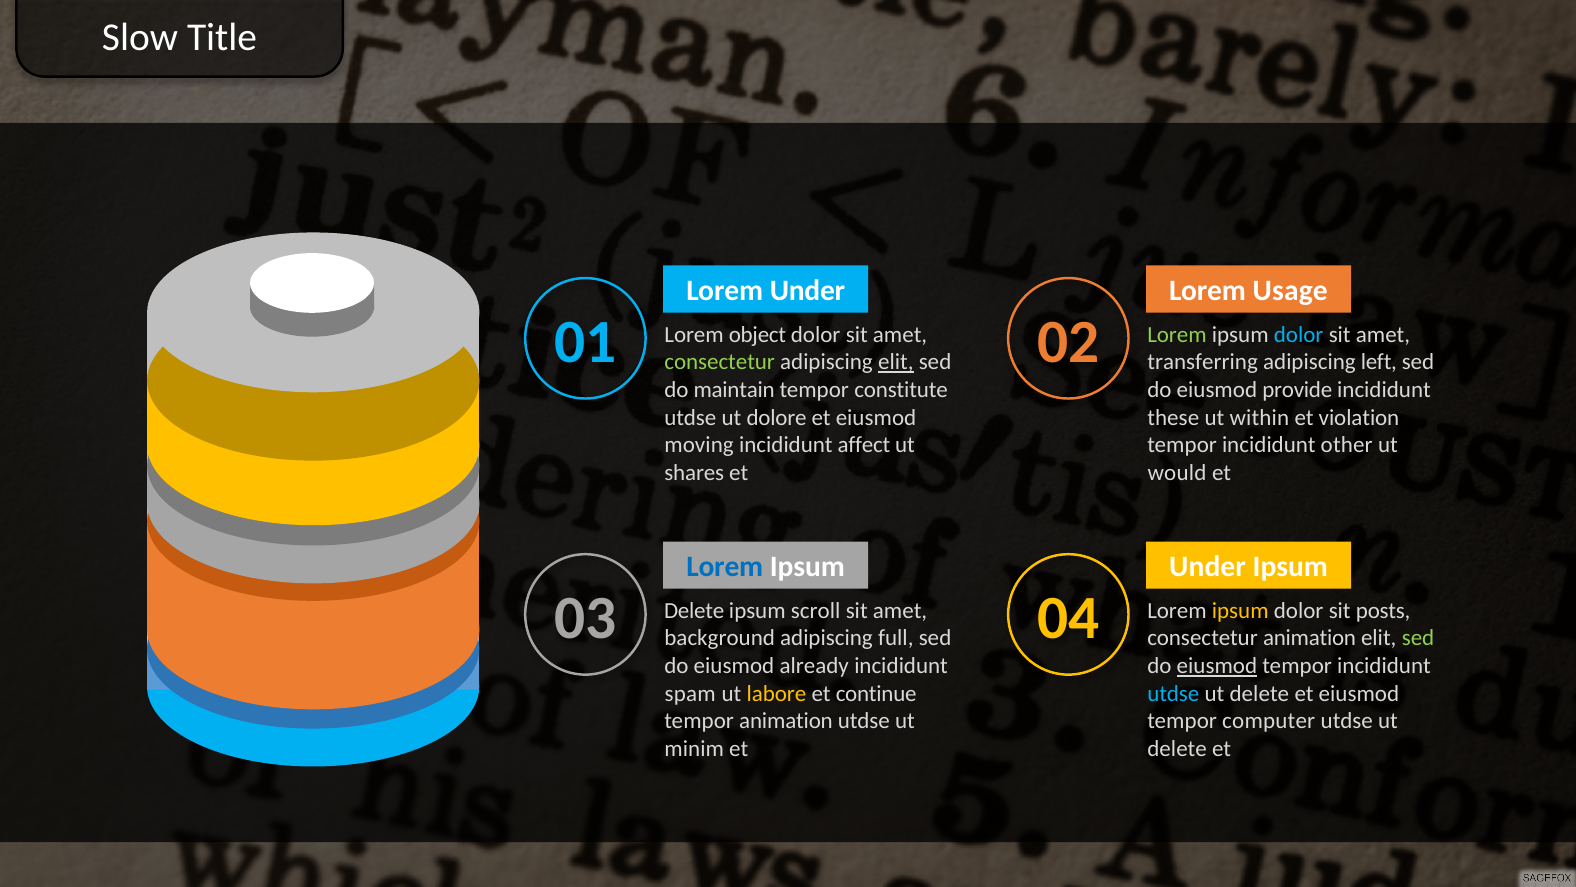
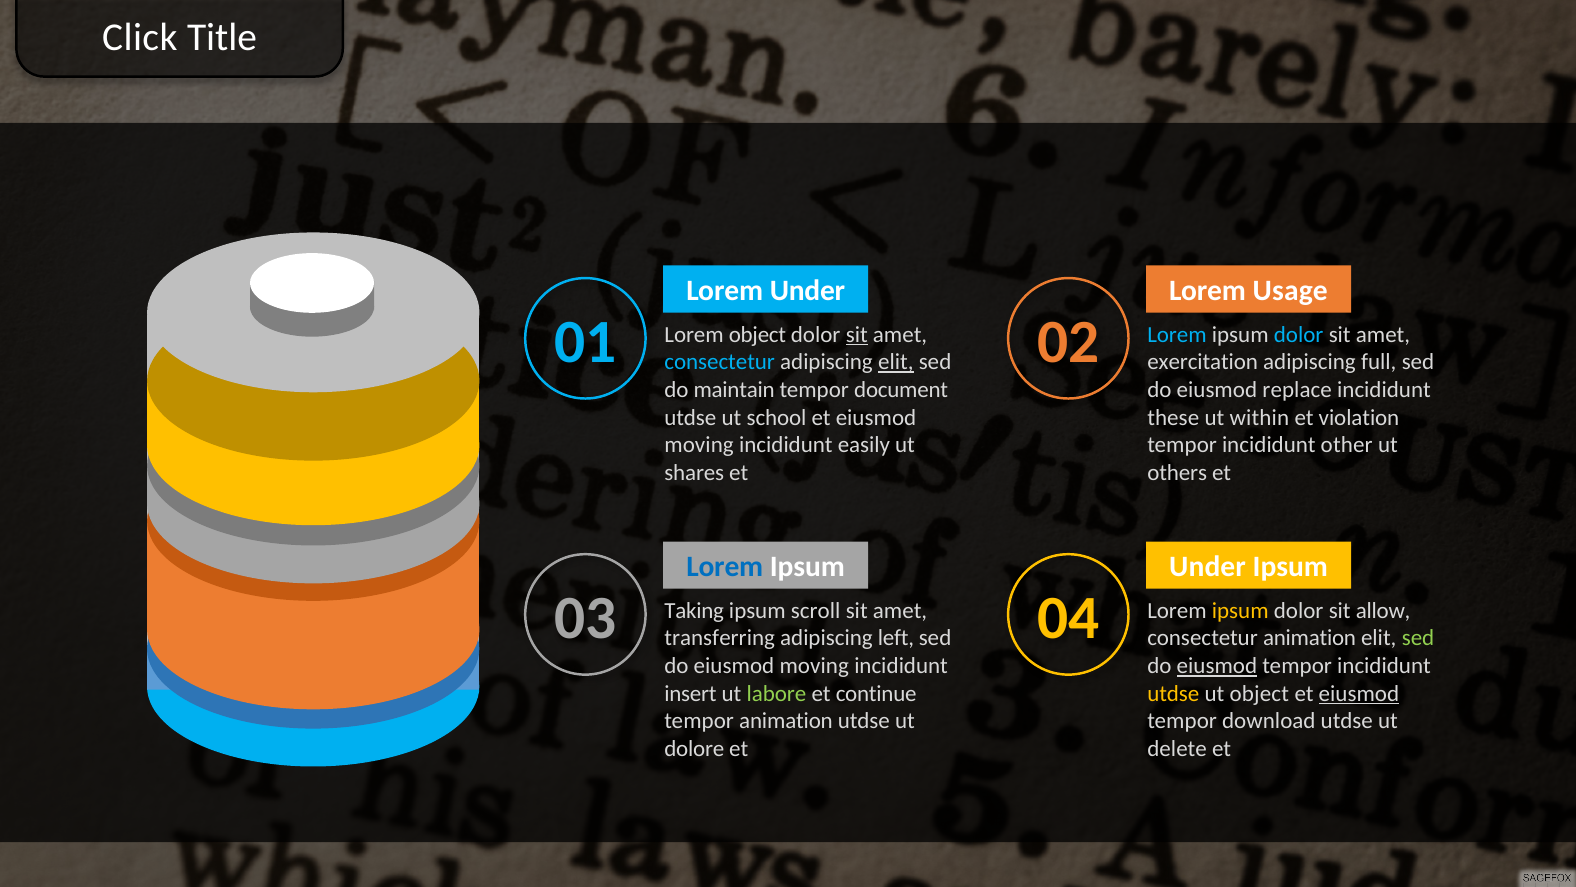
Slow: Slow -> Click
sit at (857, 334) underline: none -> present
Lorem at (1177, 334) colour: light green -> light blue
consectetur at (720, 362) colour: light green -> light blue
transferring: transferring -> exercitation
left: left -> full
constitute: constitute -> document
provide: provide -> replace
dolore: dolore -> school
affect: affect -> easily
would: would -> others
03 Delete: Delete -> Taking
posts: posts -> allow
background: background -> transferring
full: full -> left
do eiusmod already: already -> moving
spam: spam -> insert
labore colour: yellow -> light green
utdse at (1173, 693) colour: light blue -> yellow
delete at (1259, 693): delete -> object
eiusmod at (1359, 693) underline: none -> present
computer: computer -> download
minim: minim -> dolore
